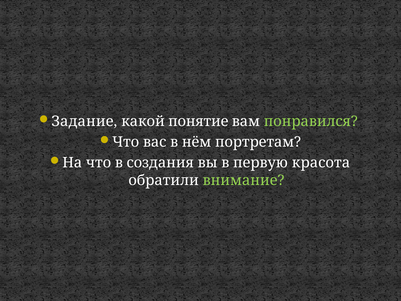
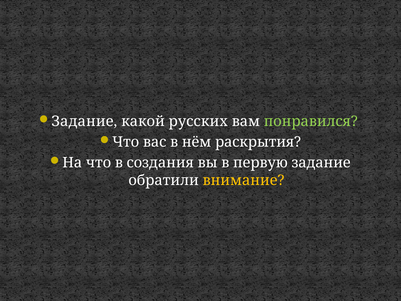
понятие: понятие -> русских
портретам: портретам -> раскрытия
первую красота: красота -> задание
внимание colour: light green -> yellow
